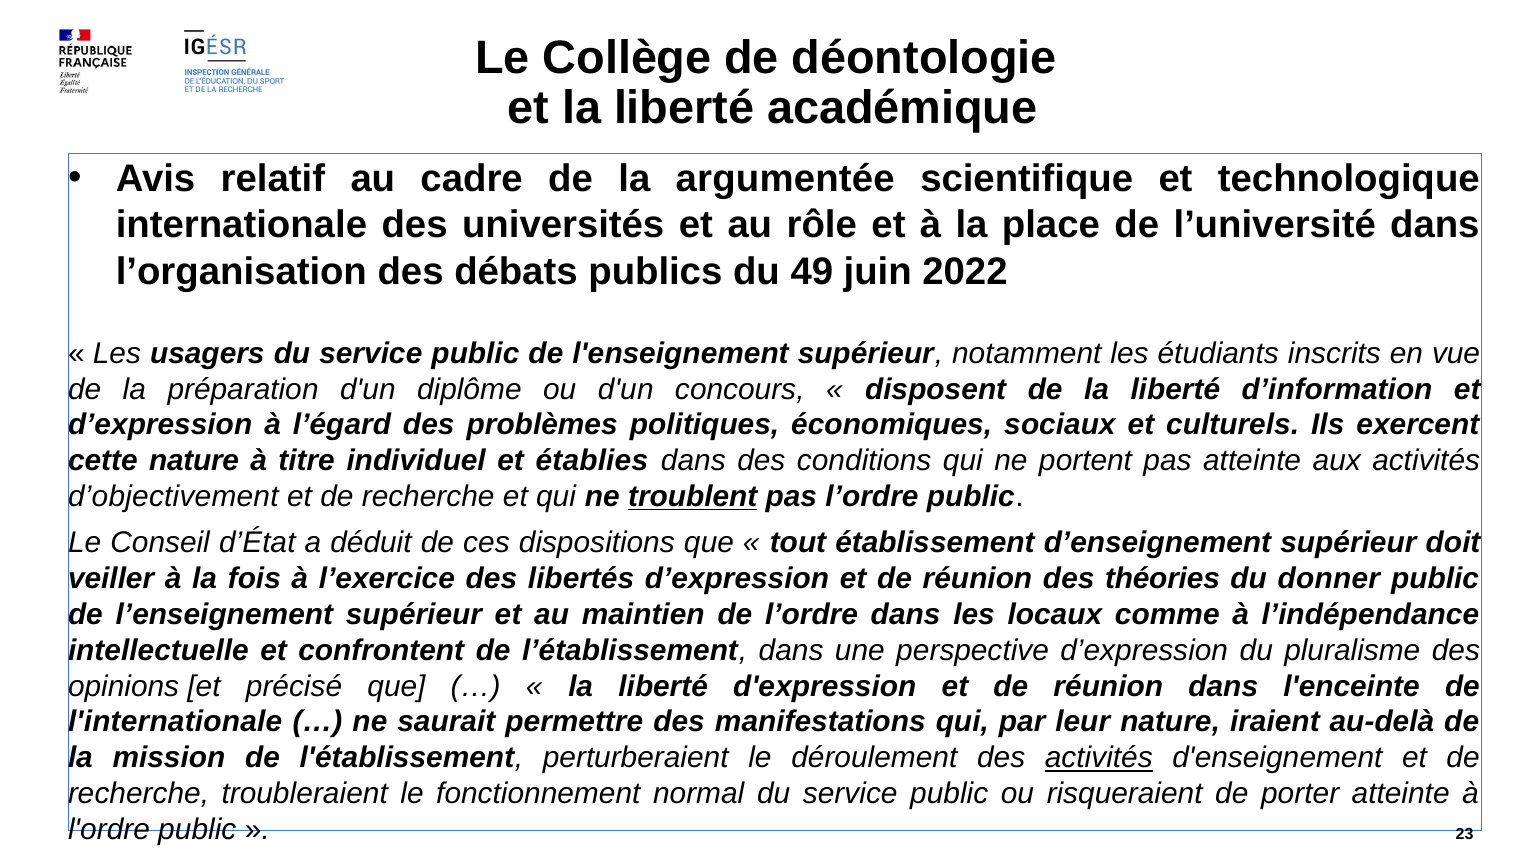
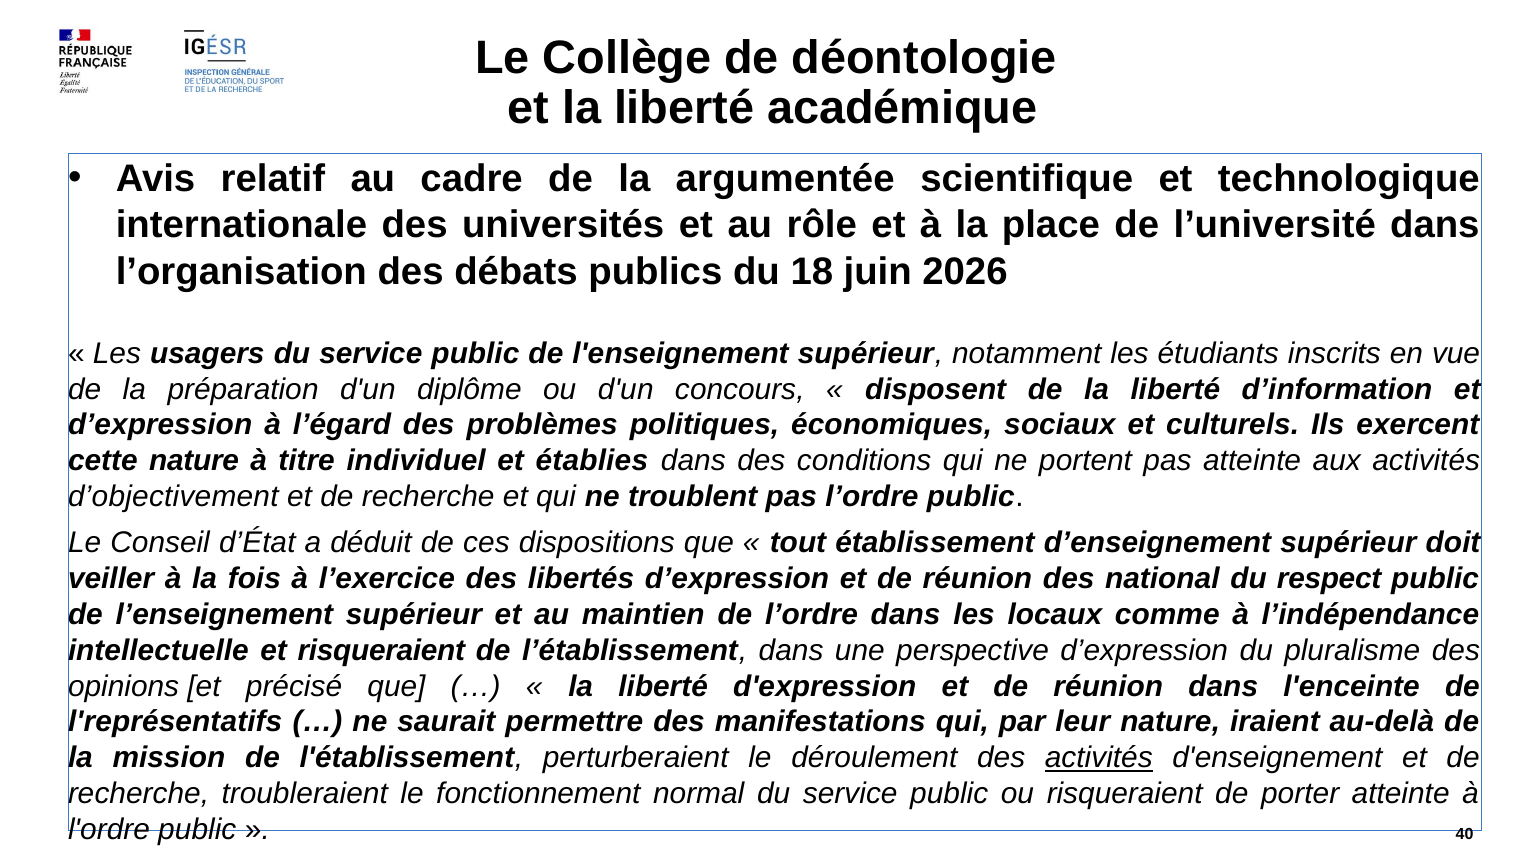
49: 49 -> 18
2022: 2022 -> 2026
troublent underline: present -> none
théories: théories -> national
donner: donner -> respect
et confrontent: confrontent -> risqueraient
l'internationale: l'internationale -> l'représentatifs
23: 23 -> 40
